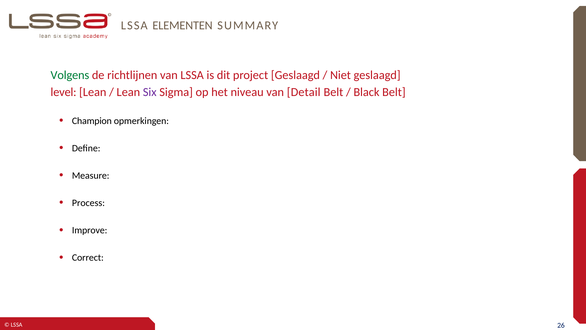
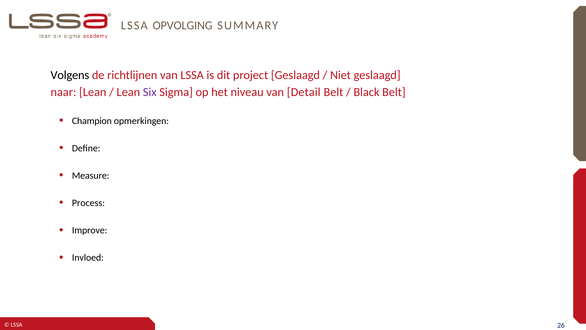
ELEMENTEN: ELEMENTEN -> OPVOLGING
Volgens colour: green -> black
level: level -> naar
Correct: Correct -> Invloed
